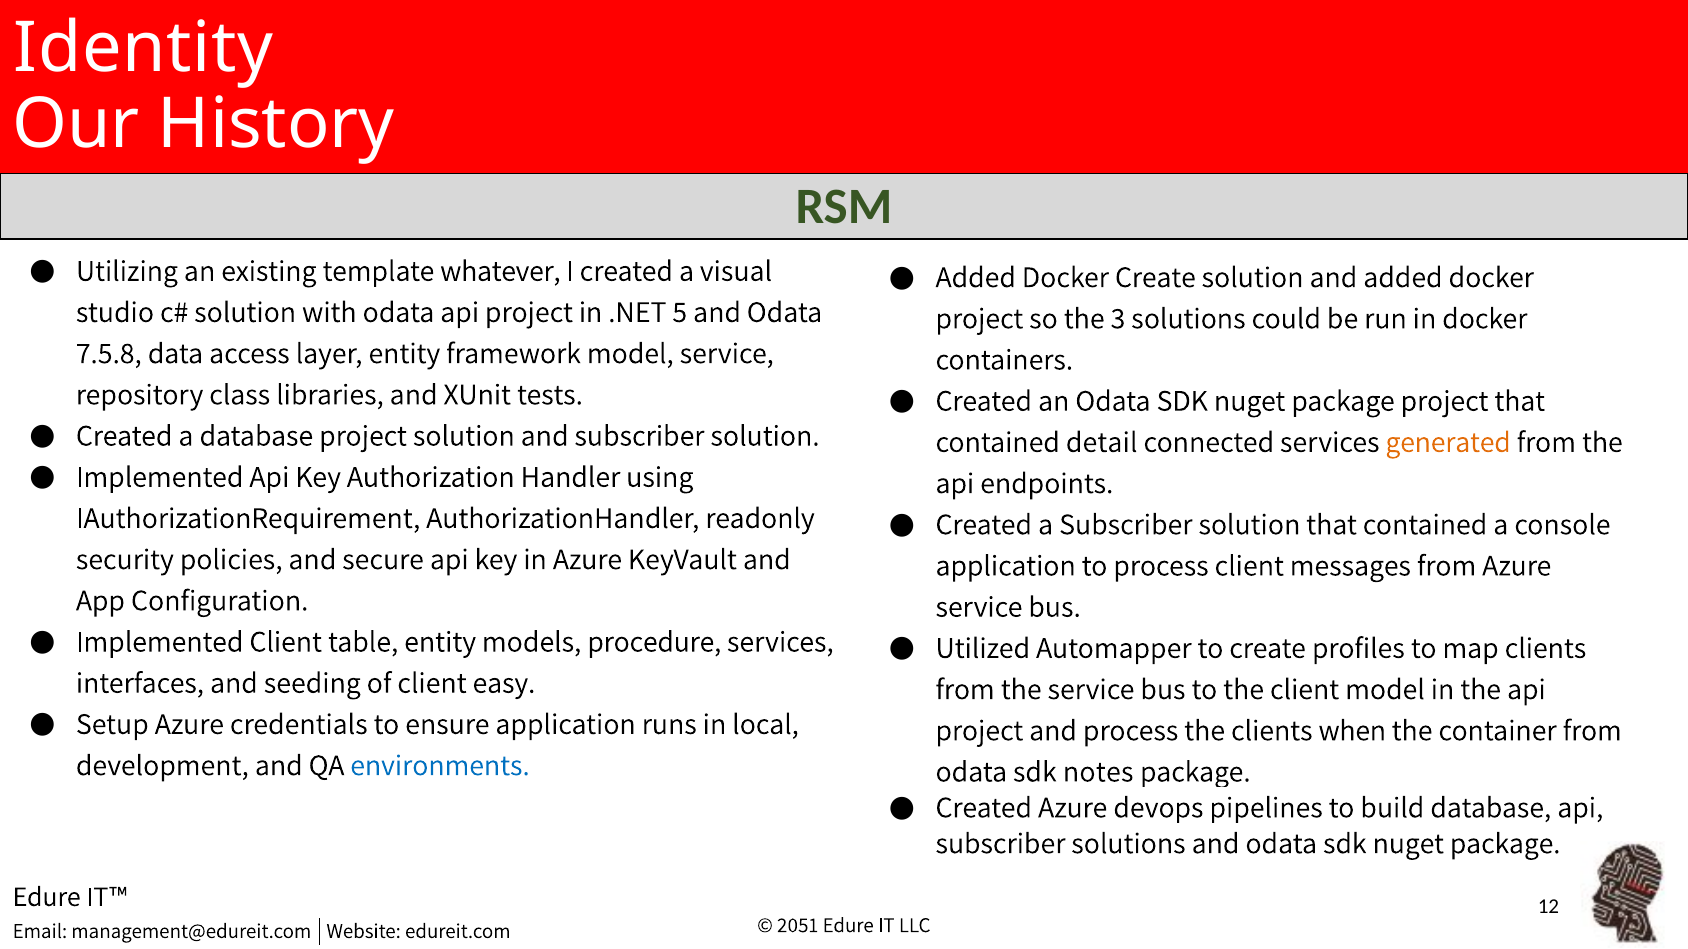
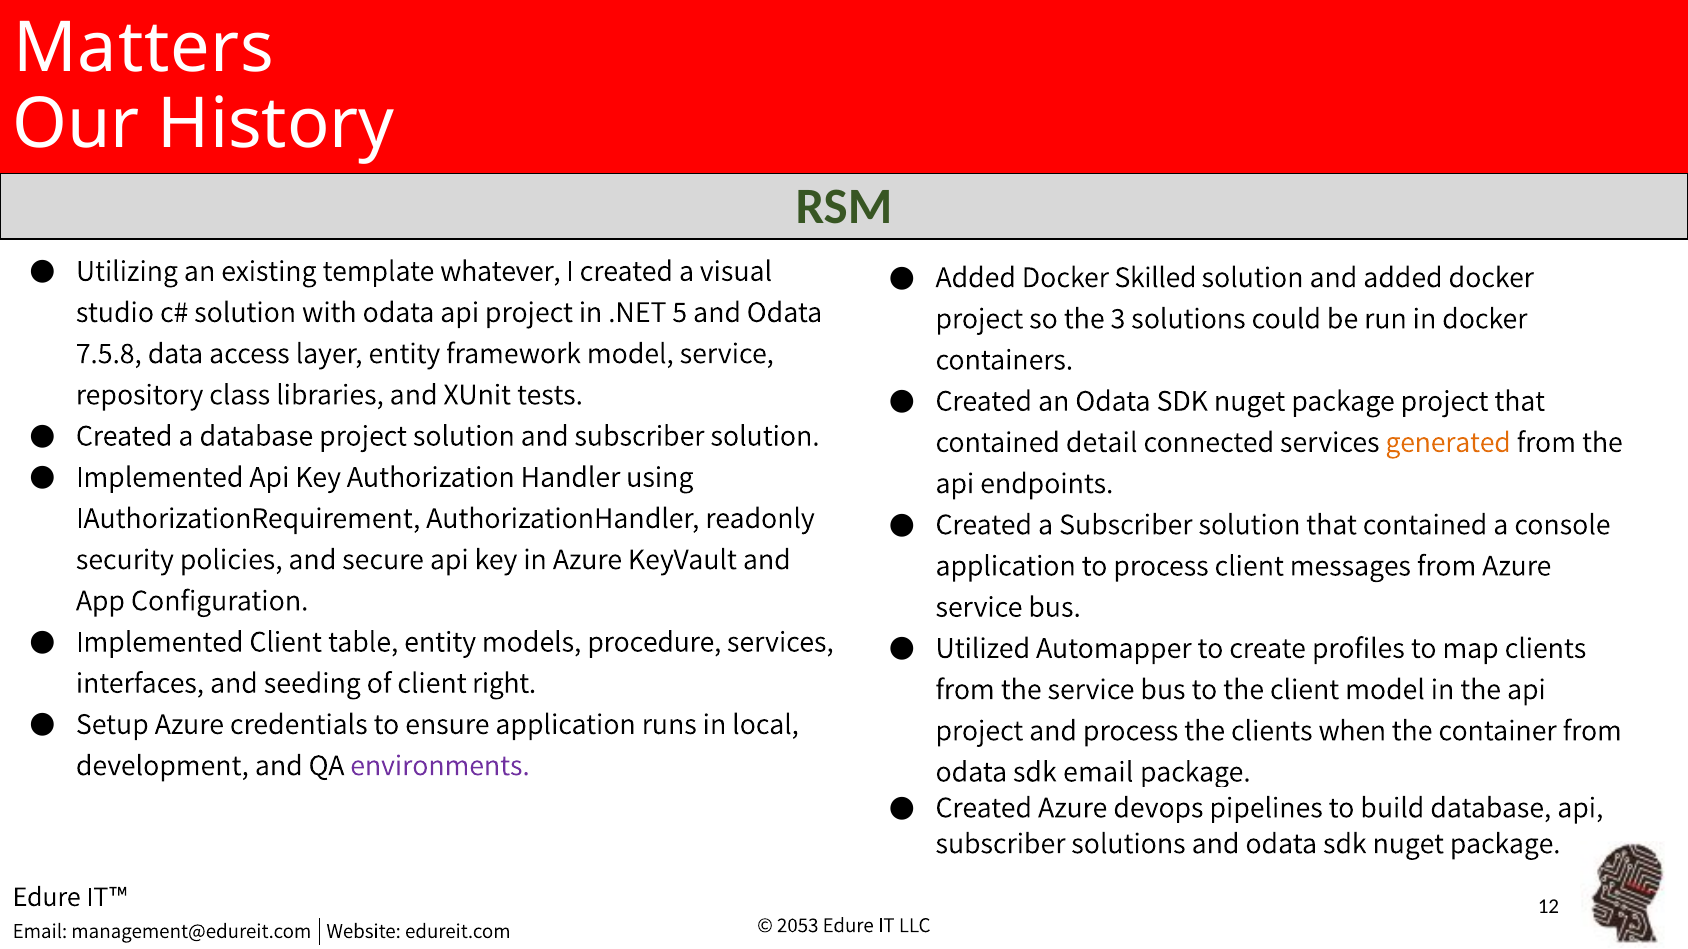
Identity: Identity -> Matters
Docker Create: Create -> Skilled
easy: easy -> right
environments colour: blue -> purple
sdk notes: notes -> email
2051: 2051 -> 2053
